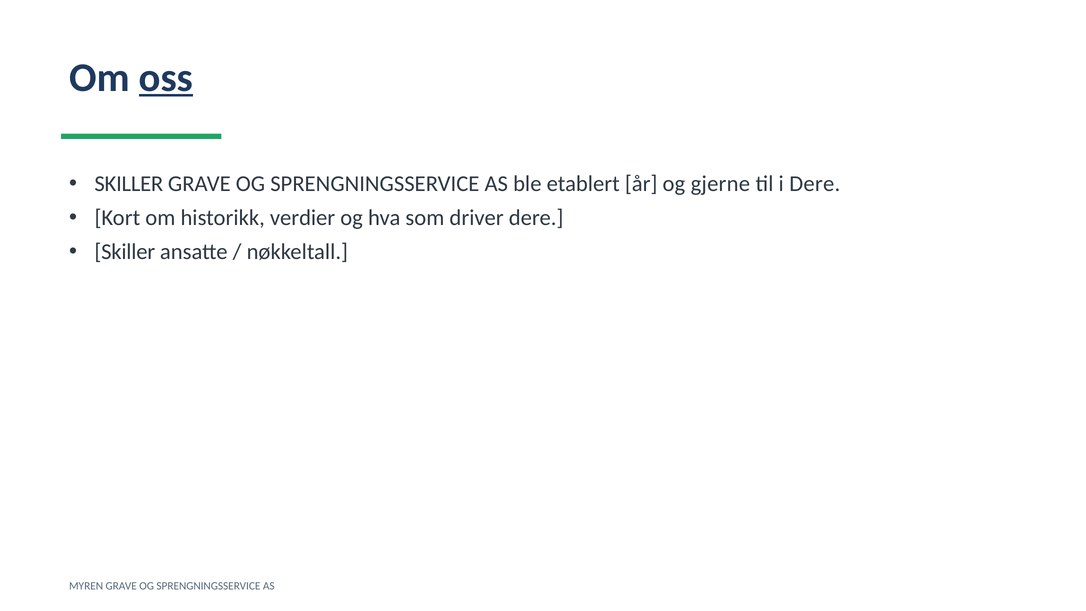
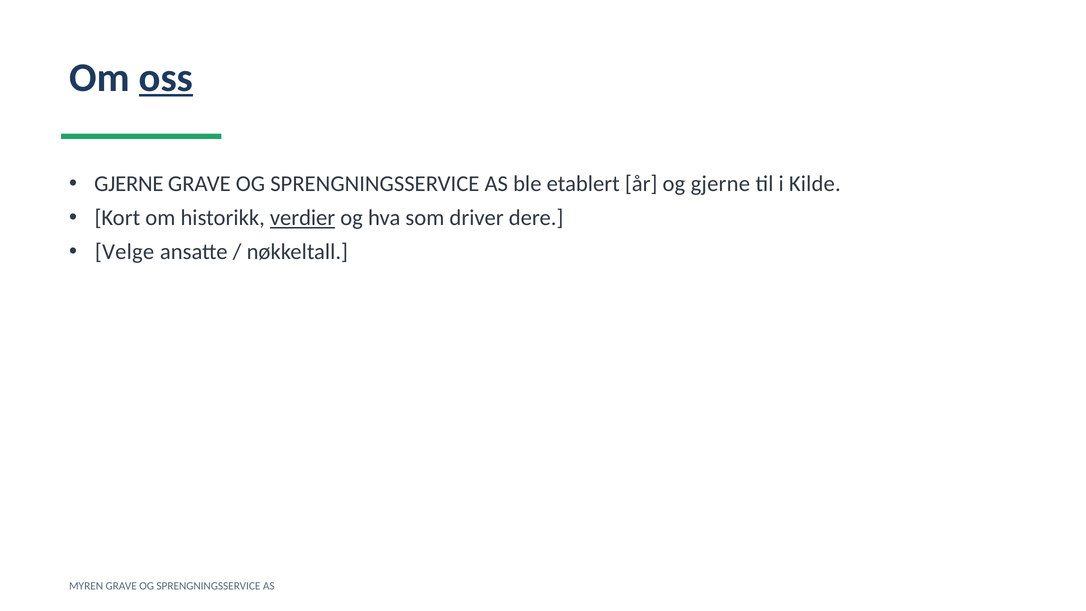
SKILLER at (129, 184): SKILLER -> GJERNE
i Dere: Dere -> Kilde
verdier underline: none -> present
Skiller at (125, 252): Skiller -> Velge
